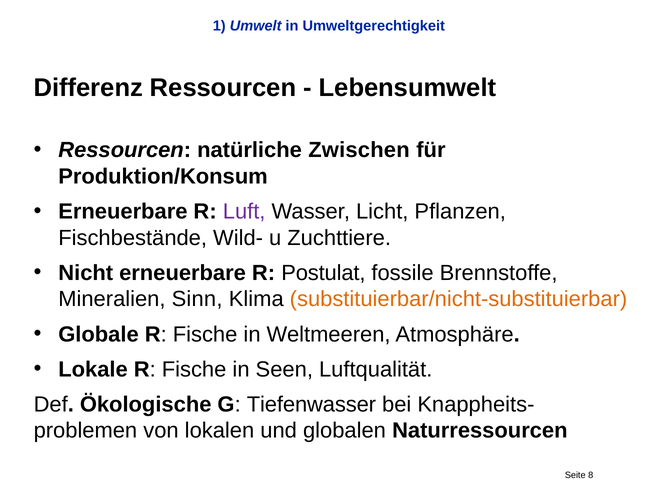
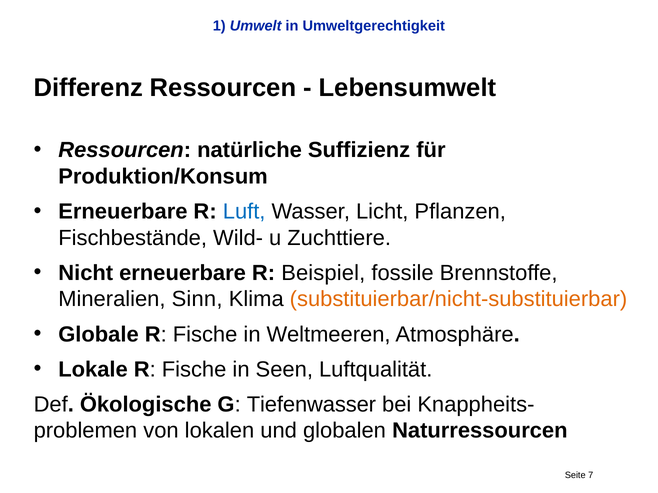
Zwischen: Zwischen -> Suffizienz
Luft colour: purple -> blue
Postulat: Postulat -> Beispiel
8: 8 -> 7
